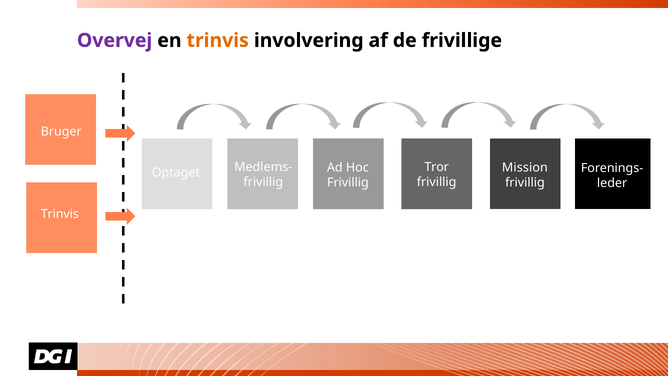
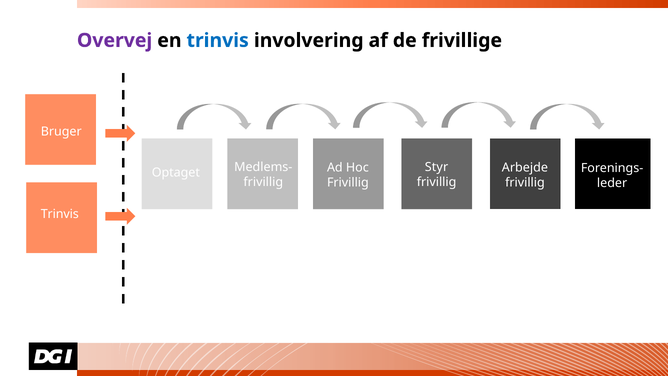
trinvis at (218, 40) colour: orange -> blue
Tror: Tror -> Styr
Mission: Mission -> Arbejde
